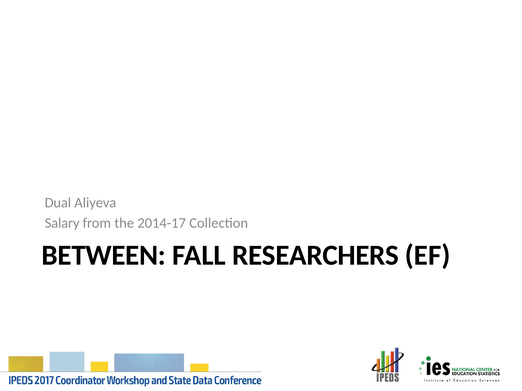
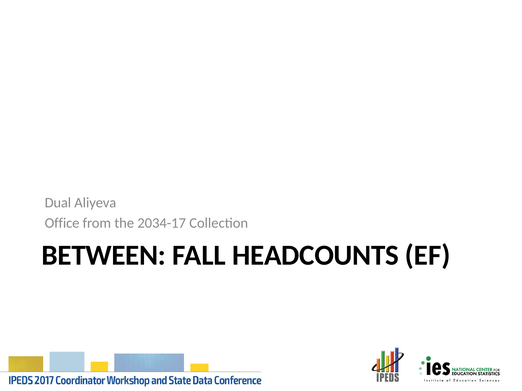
Salary: Salary -> Office
2014-17: 2014-17 -> 2034-17
RESEARCHERS: RESEARCHERS -> HEADCOUNTS
